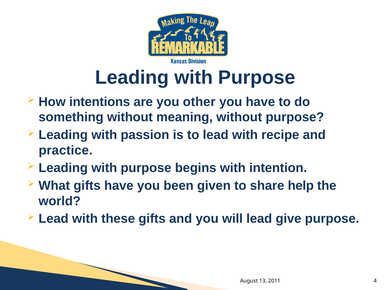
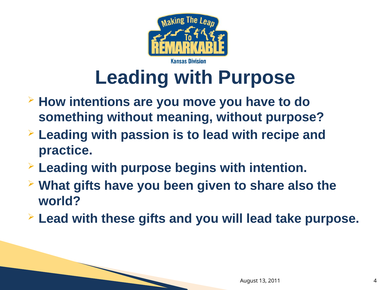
other: other -> move
help: help -> also
give: give -> take
